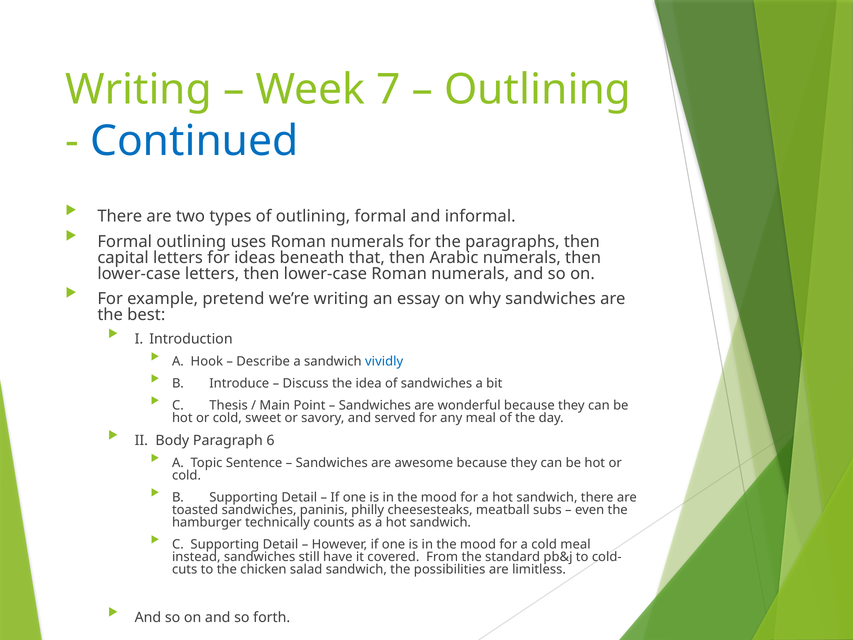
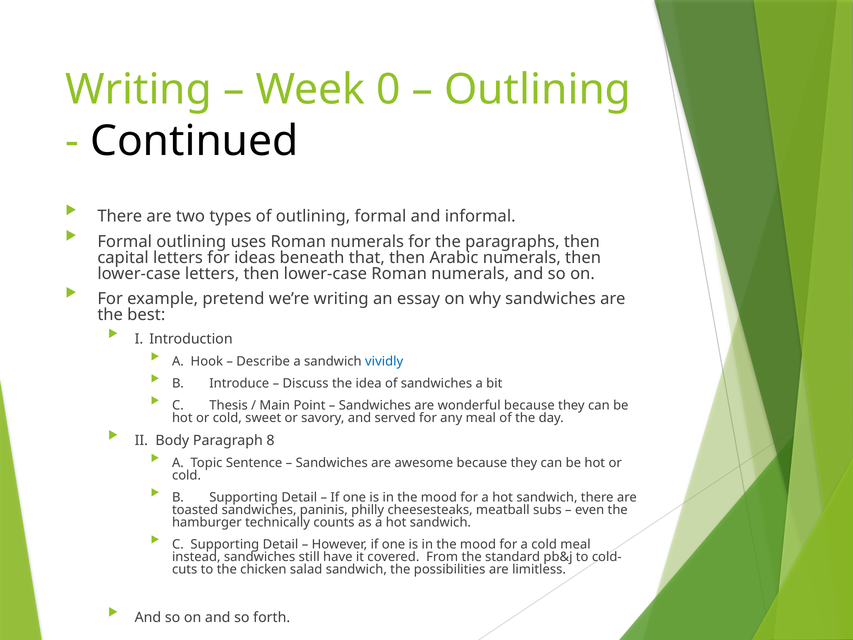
7: 7 -> 0
Continued colour: blue -> black
6: 6 -> 8
